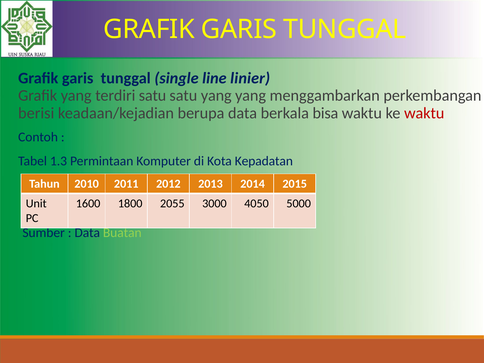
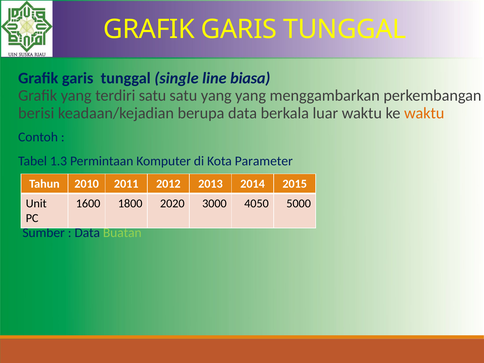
linier: linier -> biasa
bisa: bisa -> luar
waktu at (424, 113) colour: red -> orange
Kepadatan: Kepadatan -> Parameter
2055: 2055 -> 2020
